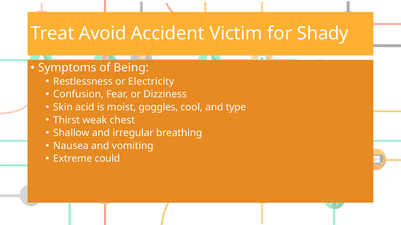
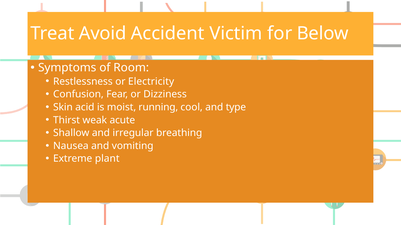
Shady: Shady -> Below
Being: Being -> Room
goggles: goggles -> running
chest: chest -> acute
could: could -> plant
